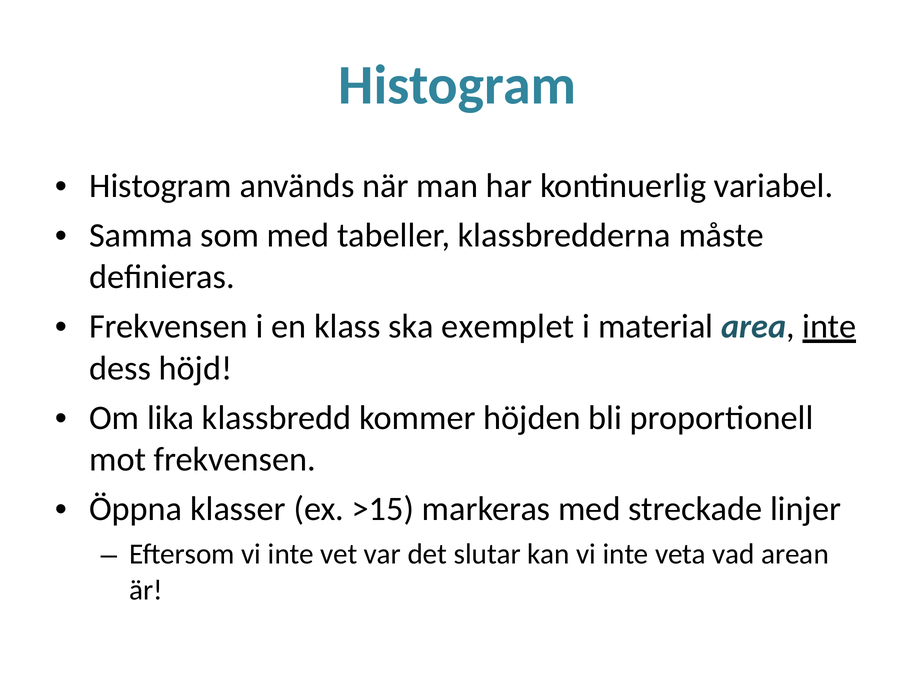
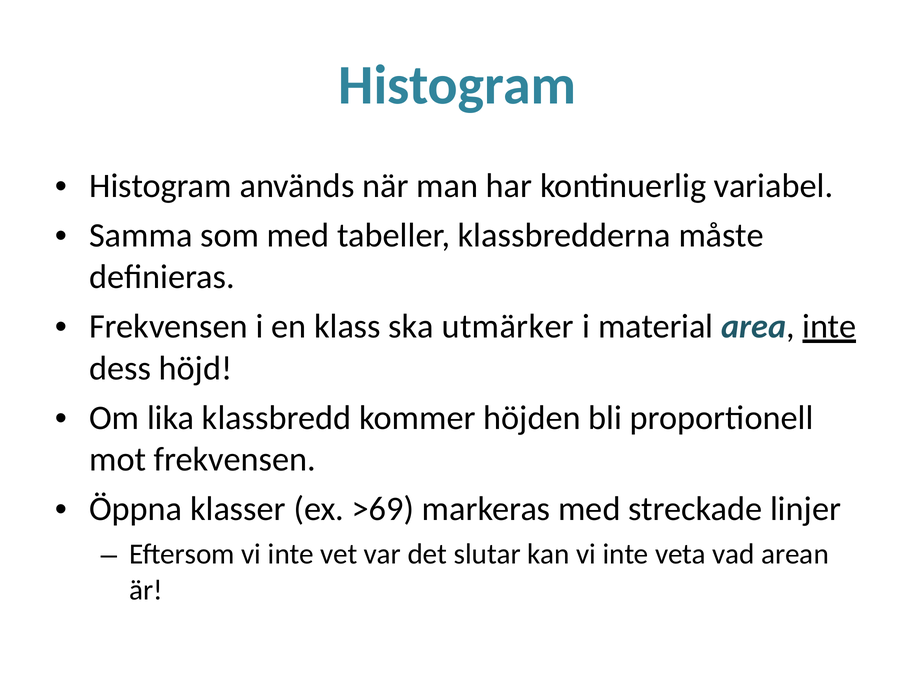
exemplet: exemplet -> utmärker
>15: >15 -> >69
